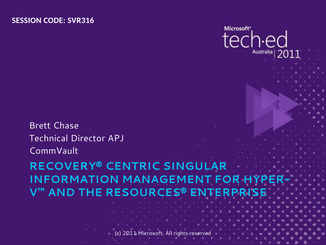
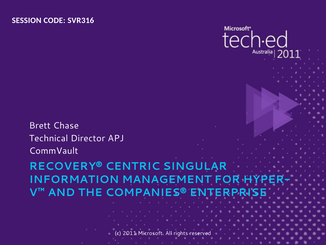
RESOURCES®: RESOURCES® -> COMPANIES®
